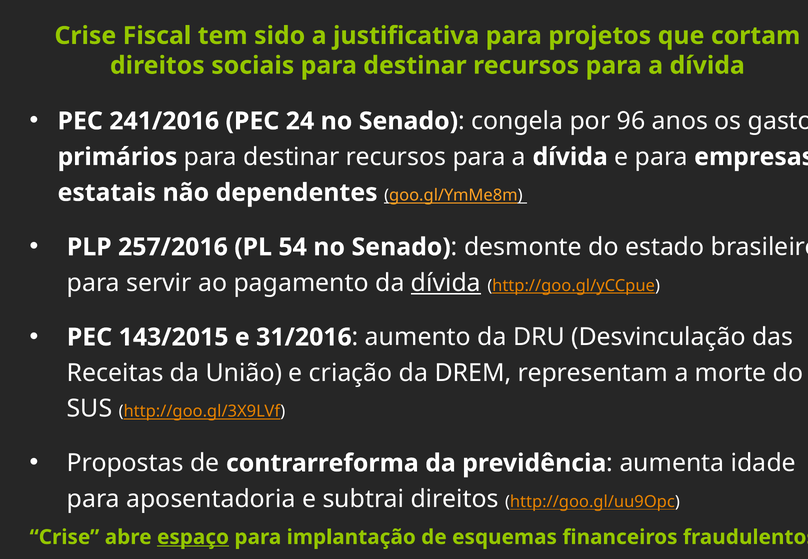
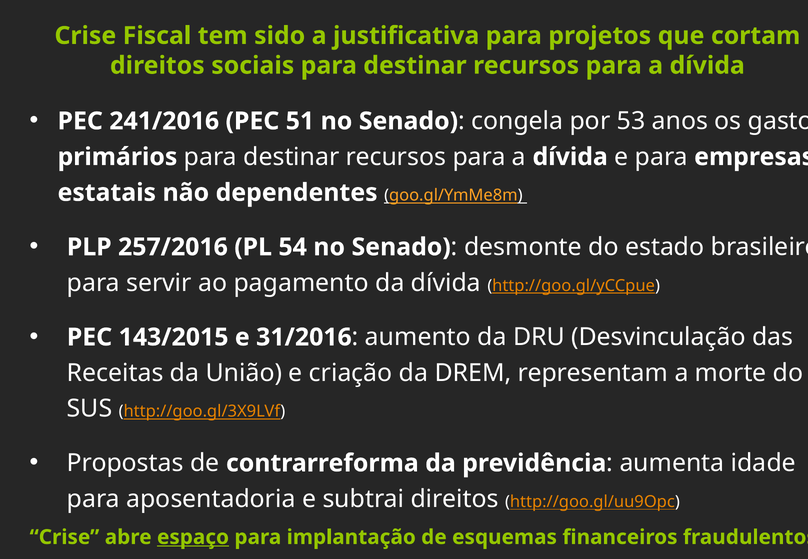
24: 24 -> 51
96: 96 -> 53
dívida at (446, 283) underline: present -> none
